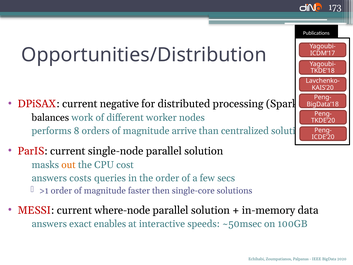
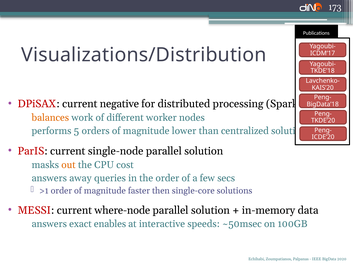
Opportunities/Distribution: Opportunities/Distribution -> Visualizations/Distribution
balances colour: black -> orange
8: 8 -> 5
arrive: arrive -> lower
costs: costs -> away
